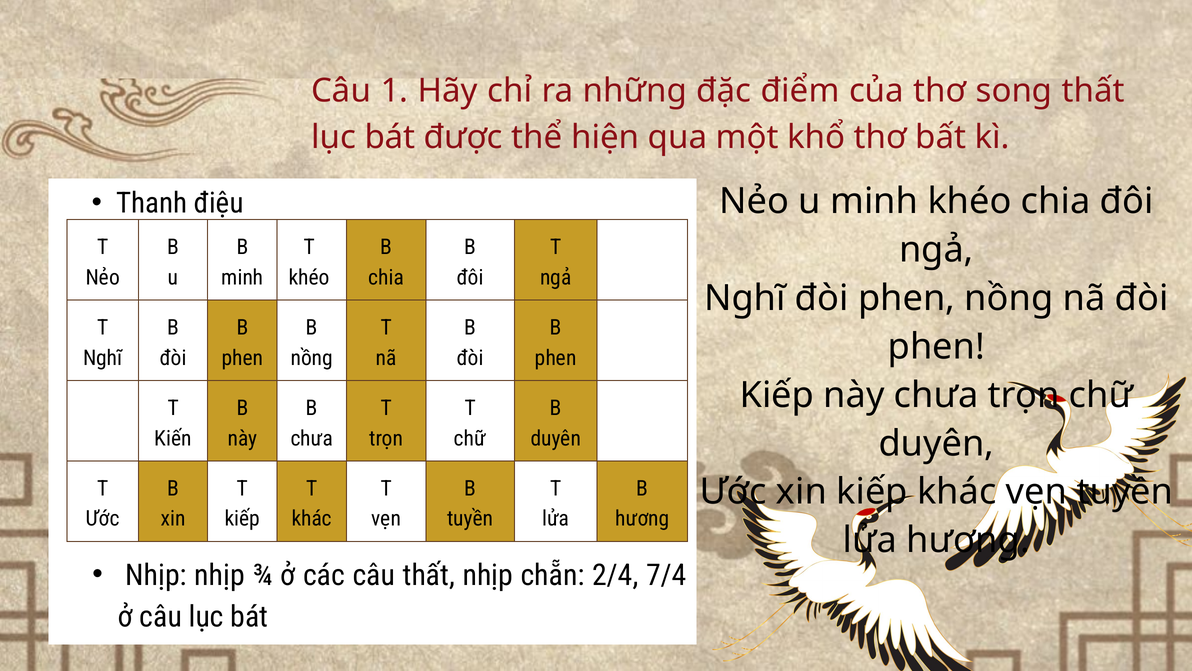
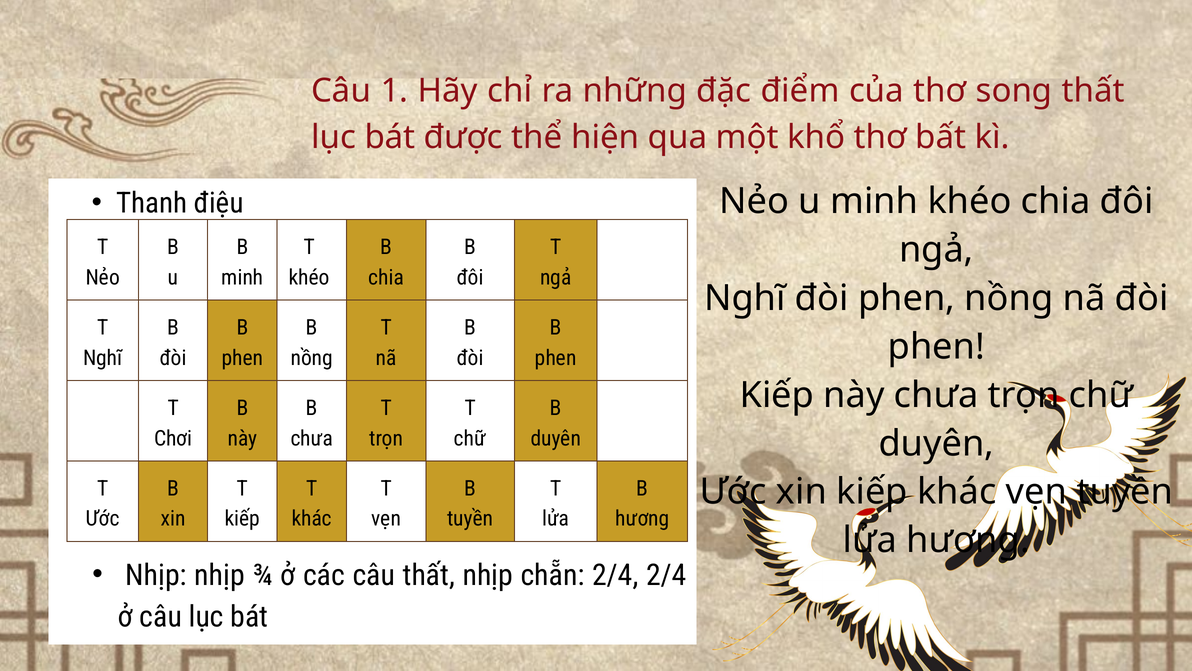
Kiến: Kiến -> Chơi
2/4 7/4: 7/4 -> 2/4
